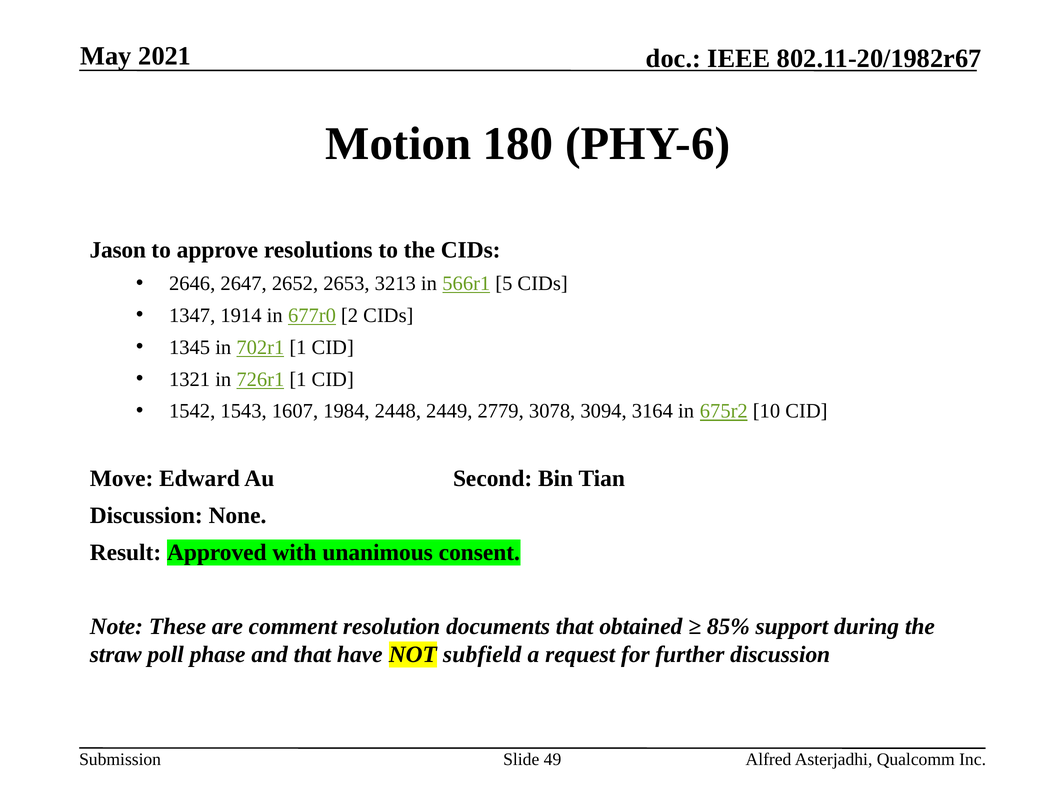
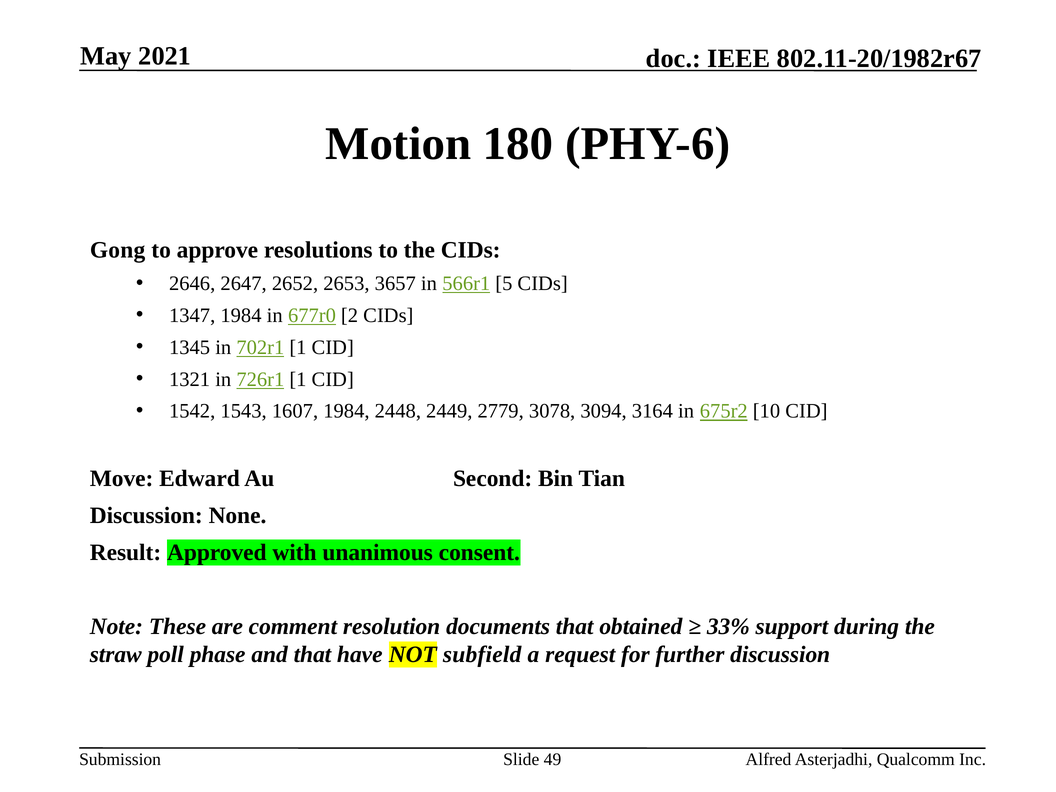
Jason: Jason -> Gong
3213: 3213 -> 3657
1347 1914: 1914 -> 1984
85%: 85% -> 33%
